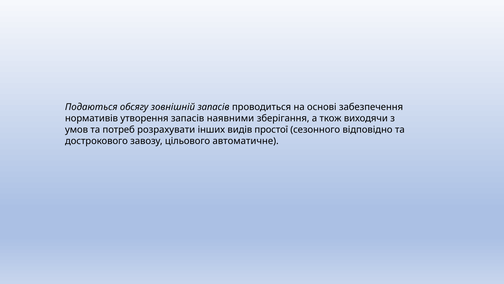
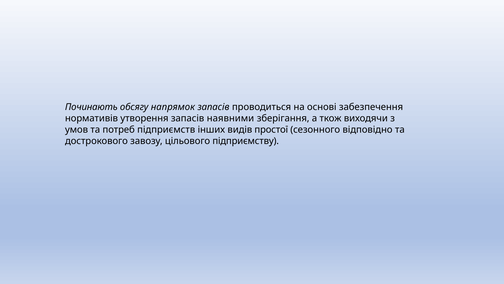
Подаються: Подаються -> Починають
зовнішній: зовнішній -> напрямок
розрахувати: розрахувати -> підприємств
автоматичне: автоматичне -> підприємству
